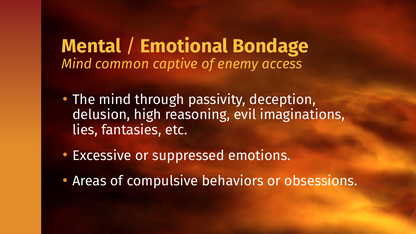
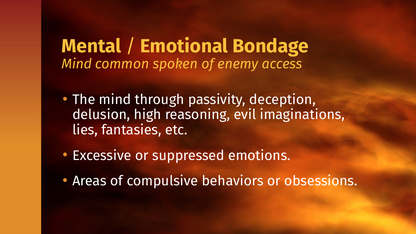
captive: captive -> spoken
